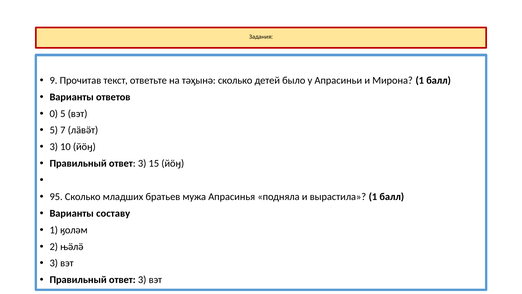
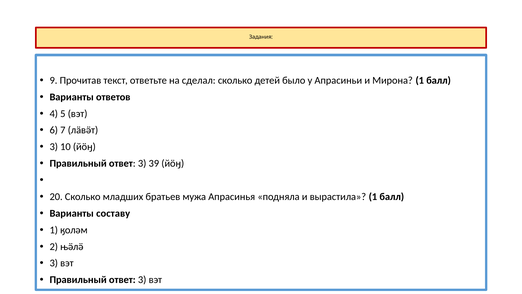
тәӽынә: тәӽынә -> сделал
0: 0 -> 4
5 at (54, 130): 5 -> 6
15: 15 -> 39
95: 95 -> 20
